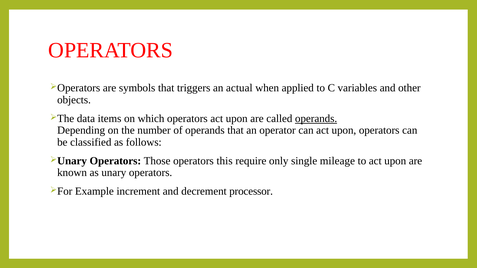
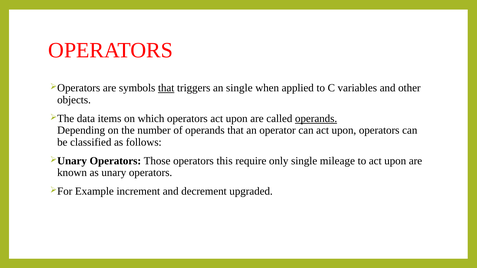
that at (166, 88) underline: none -> present
an actual: actual -> single
processor: processor -> upgraded
